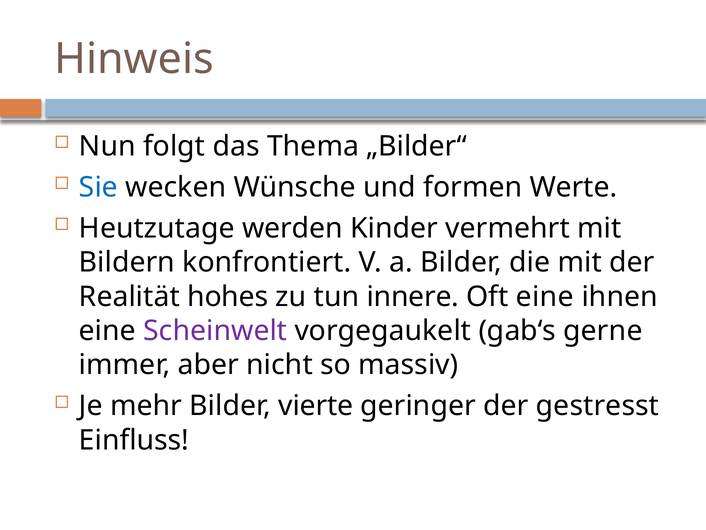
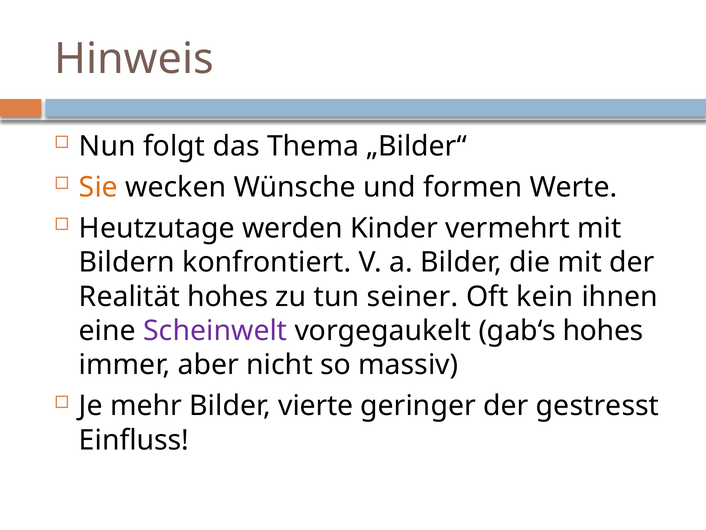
Sie colour: blue -> orange
innere: innere -> seiner
Oft eine: eine -> kein
gab‘s gerne: gerne -> hohes
